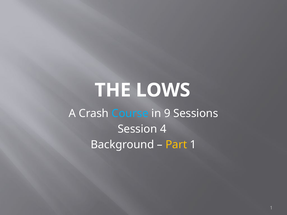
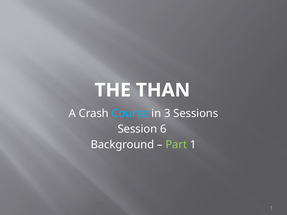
LOWS: LOWS -> THAN
9: 9 -> 3
4: 4 -> 6
Part colour: yellow -> light green
